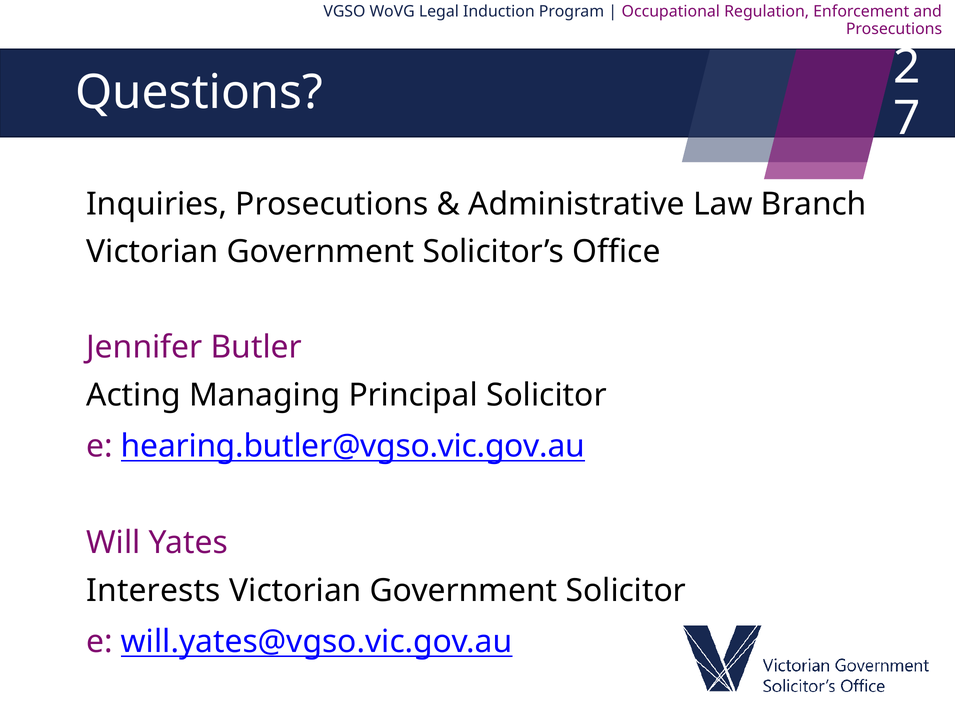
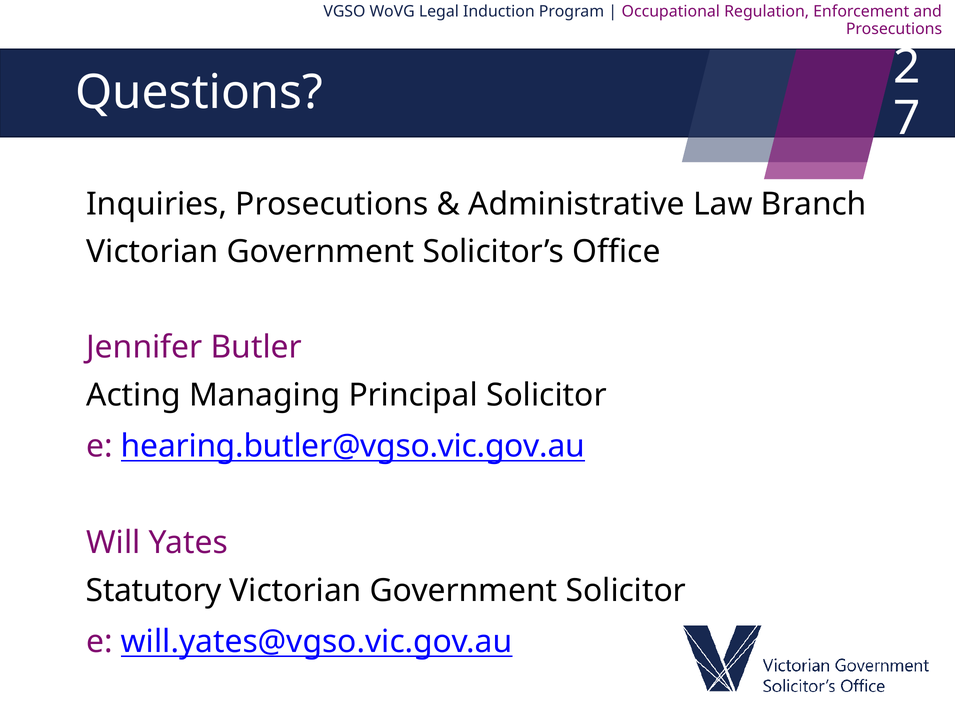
Interests: Interests -> Statutory
